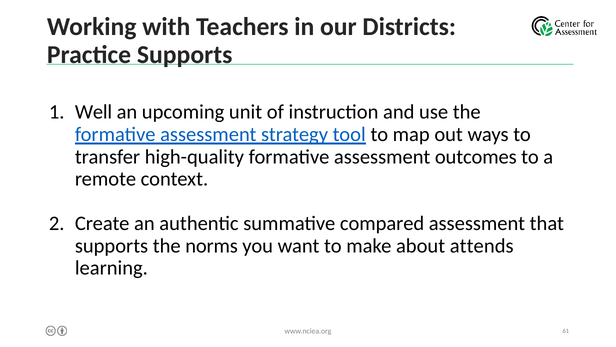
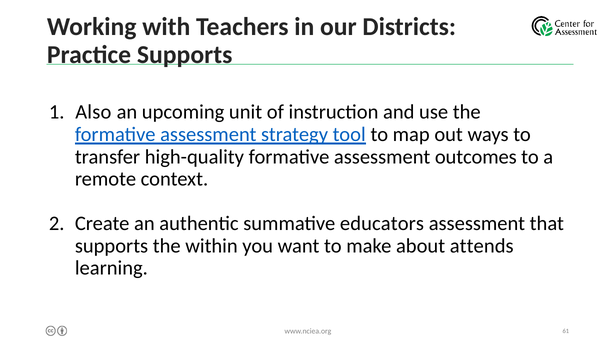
Well: Well -> Also
compared: compared -> educators
norms: norms -> within
